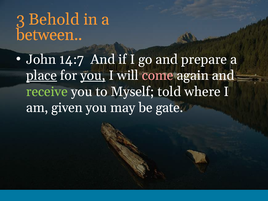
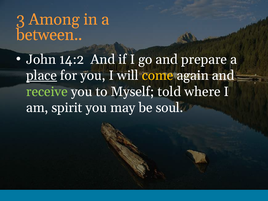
Behold: Behold -> Among
14:7: 14:7 -> 14:2
you at (93, 76) underline: present -> none
come colour: pink -> yellow
given: given -> spirit
gate: gate -> soul
